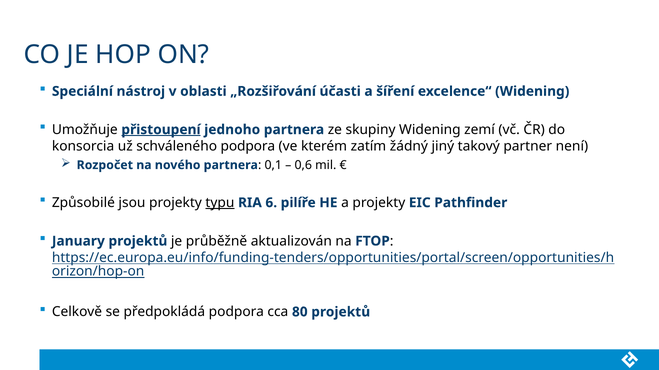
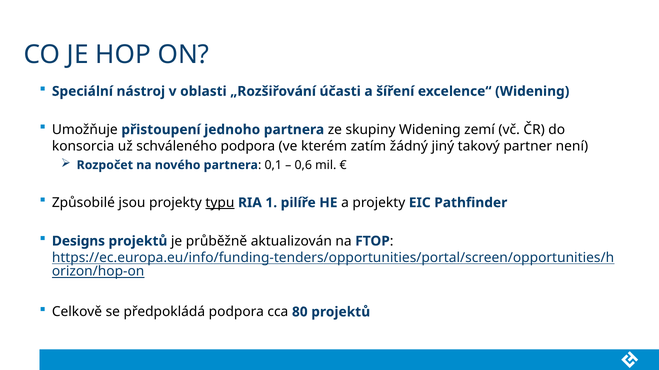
přistoupení underline: present -> none
6: 6 -> 1
January: January -> Designs
